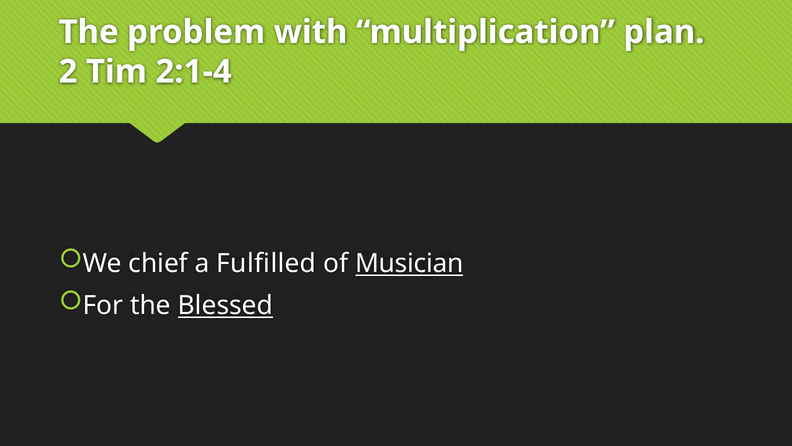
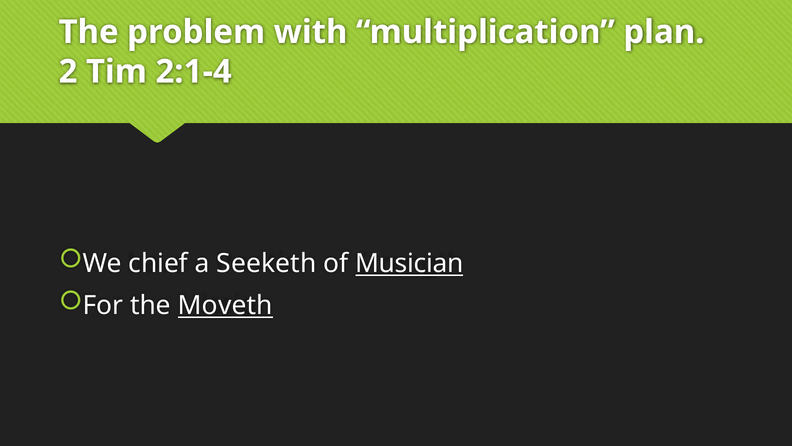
Fulfilled: Fulfilled -> Seeketh
Blessed: Blessed -> Moveth
